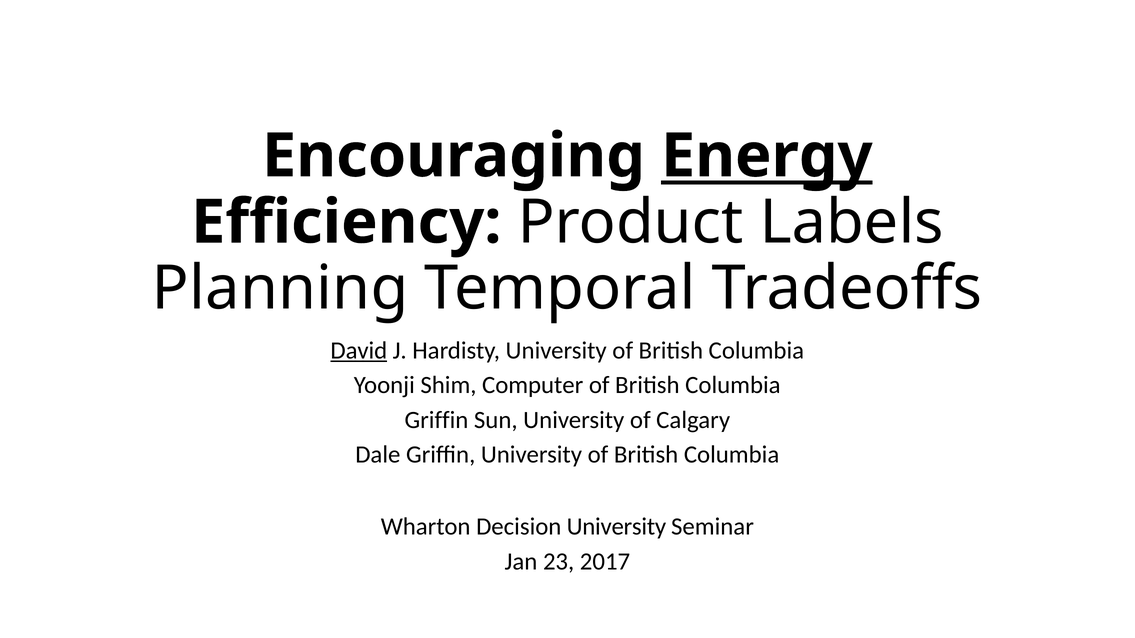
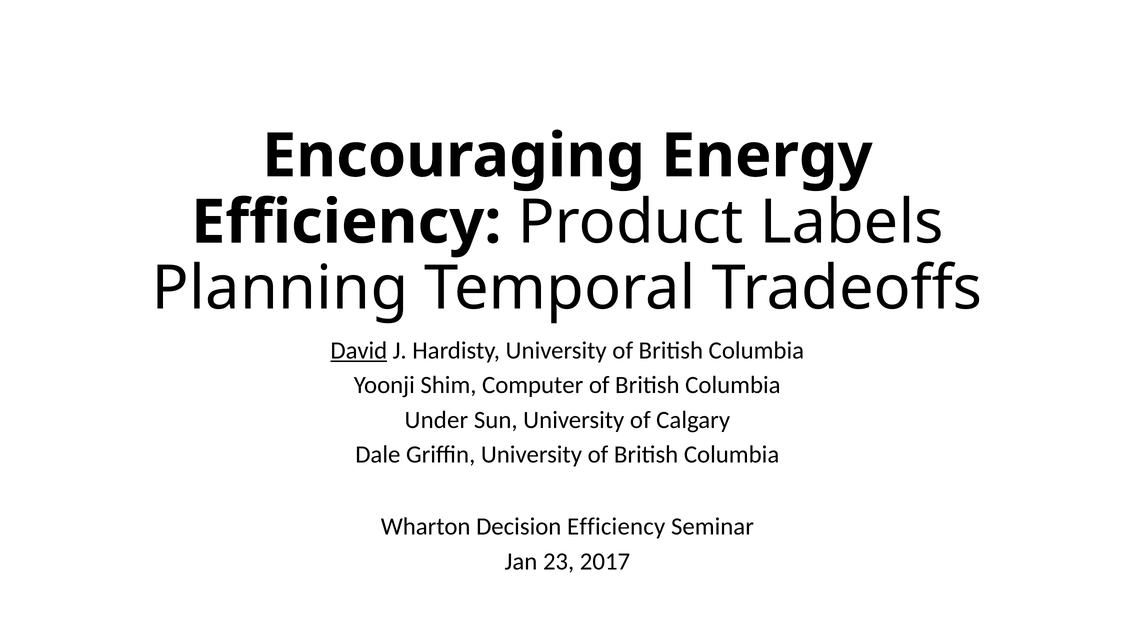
Energy underline: present -> none
Griffin at (436, 420): Griffin -> Under
Decision University: University -> Efficiency
